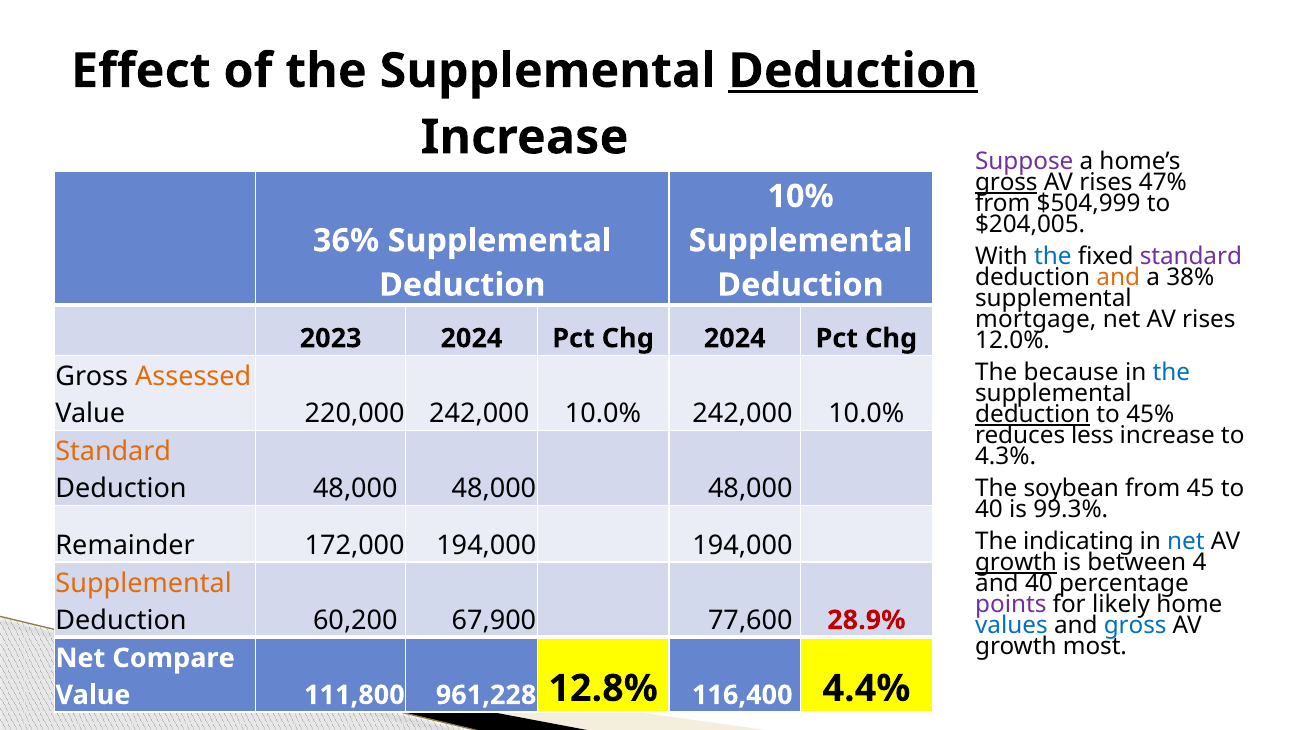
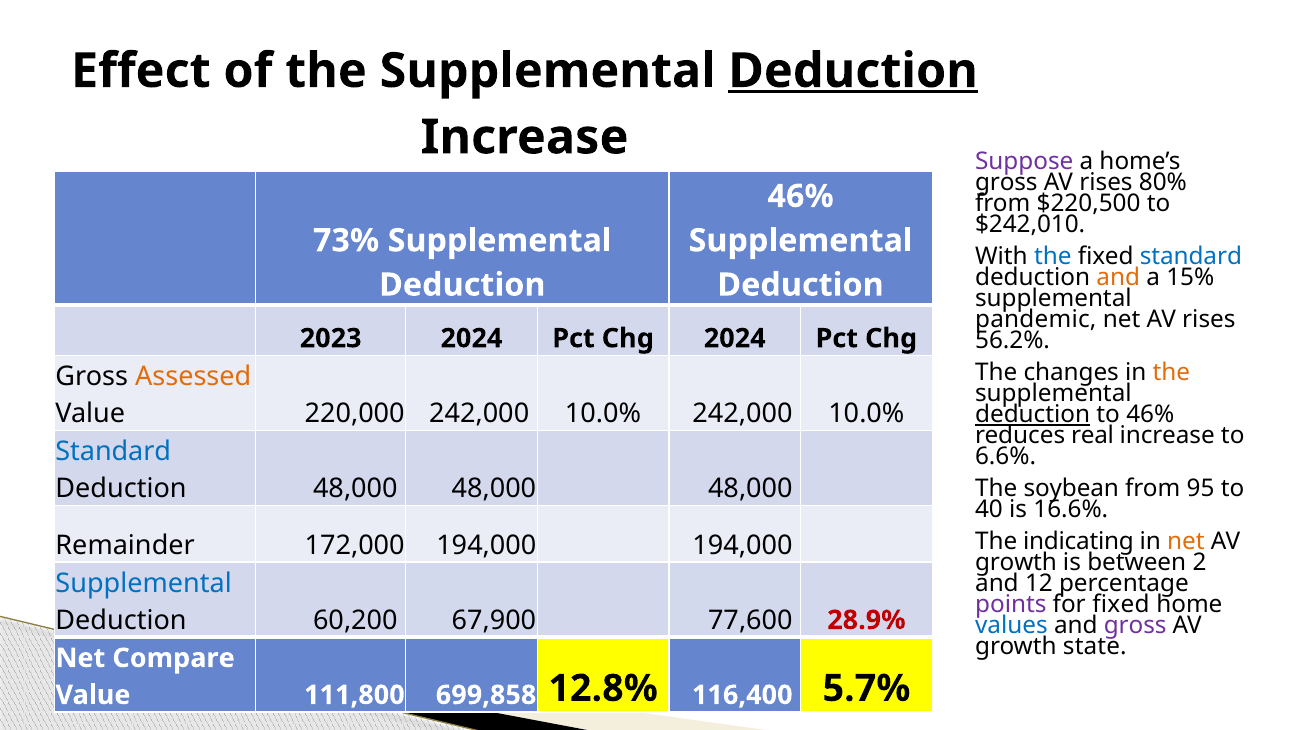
gross at (1006, 183) underline: present -> none
47%: 47% -> 80%
10% at (801, 196): 10% -> 46%
$504,999: $504,999 -> $220,500
$204,005: $204,005 -> $242,010
36%: 36% -> 73%
standard at (1191, 256) colour: purple -> blue
38%: 38% -> 15%
mortgage: mortgage -> pandemic
12.0%: 12.0% -> 56.2%
because: because -> changes
the at (1171, 372) colour: blue -> orange
to 45%: 45% -> 46%
less: less -> real
Standard at (113, 451) colour: orange -> blue
4.3%: 4.3% -> 6.6%
45: 45 -> 95
99.3%: 99.3% -> 16.6%
net at (1186, 541) colour: blue -> orange
growth at (1016, 562) underline: present -> none
4: 4 -> 2
Supplemental at (144, 583) colour: orange -> blue
and 40: 40 -> 12
for likely: likely -> fixed
gross at (1135, 625) colour: blue -> purple
most: most -> state
961,228: 961,228 -> 699,858
4.4%: 4.4% -> 5.7%
